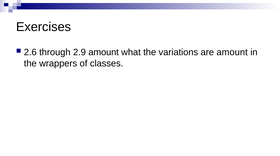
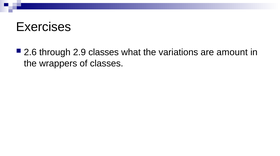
2.9 amount: amount -> classes
